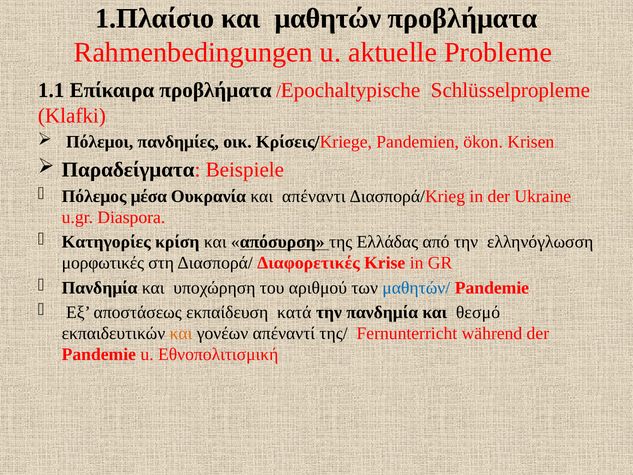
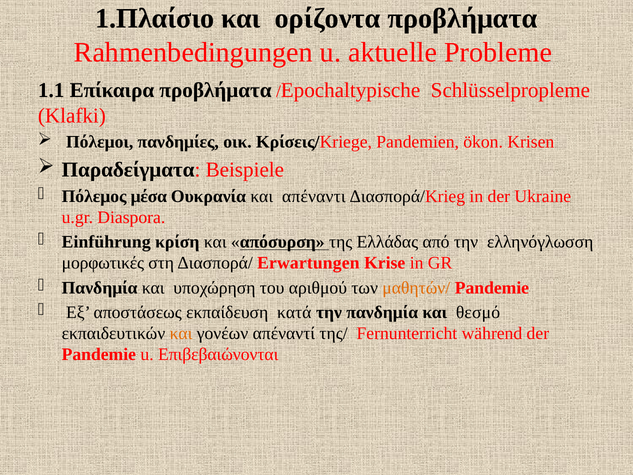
μαθητών: μαθητών -> ορίζοντα
Κατηγορίες: Κατηγορίες -> Einführung
Διαφορετικές: Διαφορετικές -> Erwartungen
μαθητών/ colour: blue -> orange
Εθνοπολιτισμική: Εθνοπολιτισμική -> Επιβεβαιώνονται
